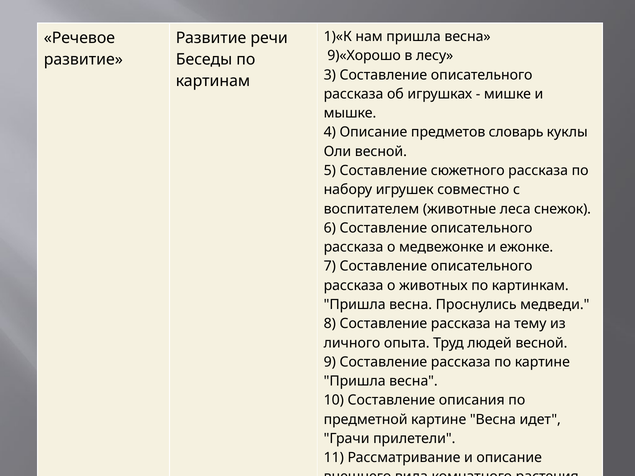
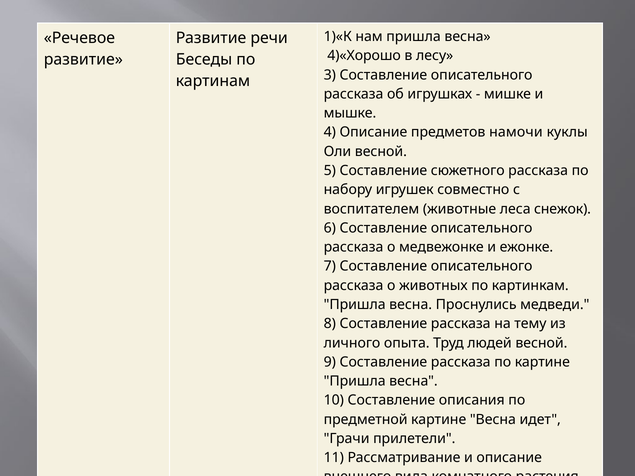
9)«Хорошо: 9)«Хорошо -> 4)«Хорошо
словарь: словарь -> намочи
